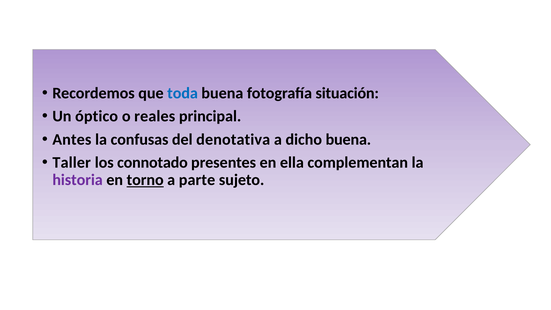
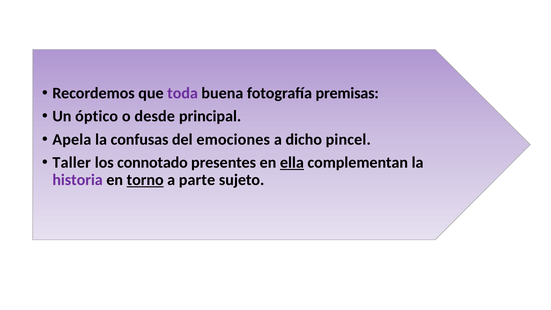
toda colour: blue -> purple
situación: situación -> premisas
reales: reales -> desde
Antes: Antes -> Apela
denotativa: denotativa -> emociones
dicho buena: buena -> pincel
ella underline: none -> present
